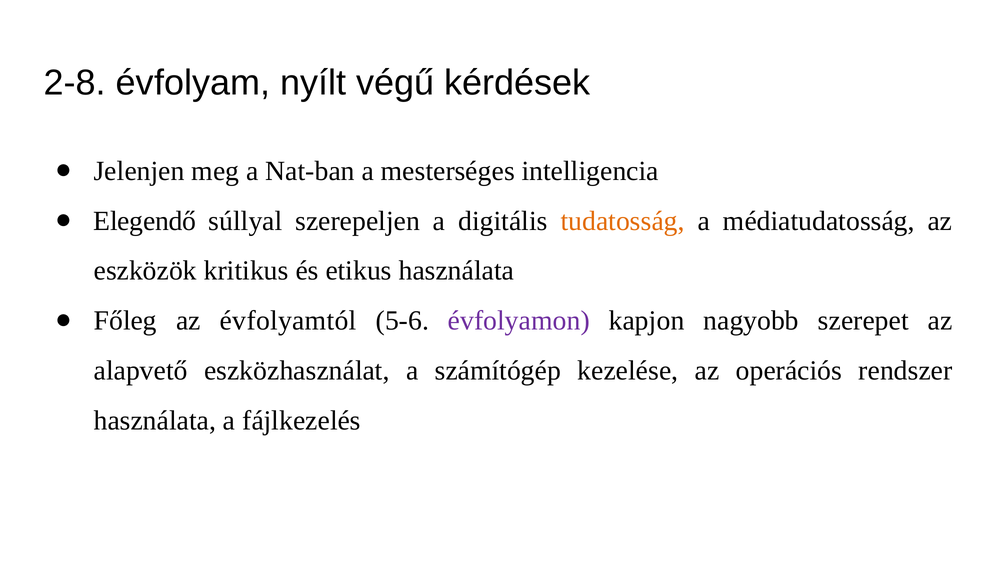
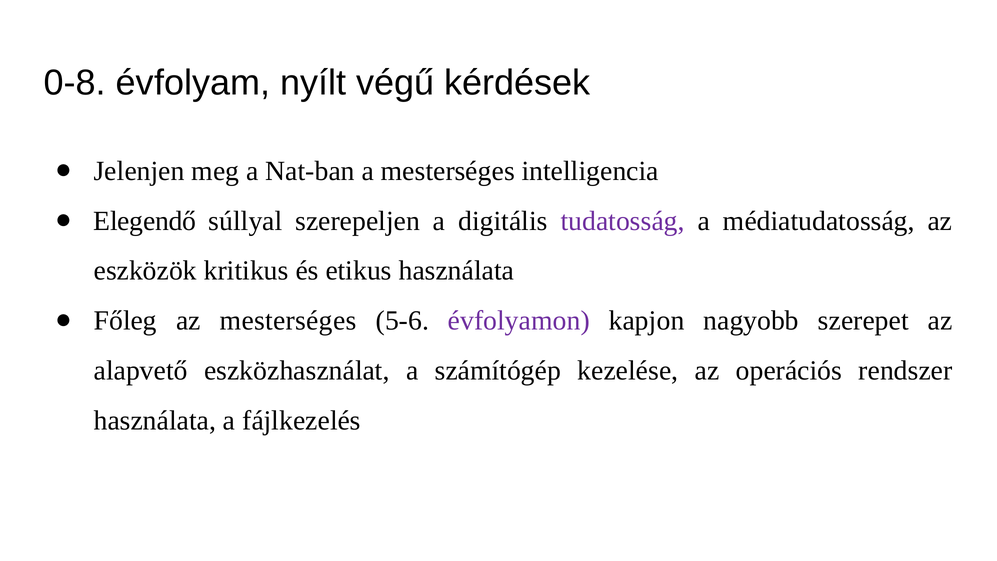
2-8: 2-8 -> 0-8
tudatosság colour: orange -> purple
az évfolyamtól: évfolyamtól -> mesterséges
